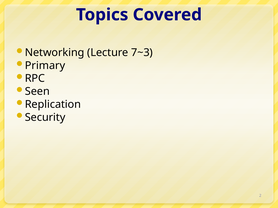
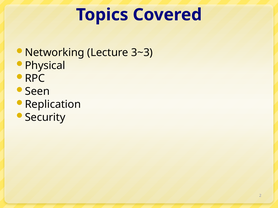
7~3: 7~3 -> 3~3
Primary: Primary -> Physical
